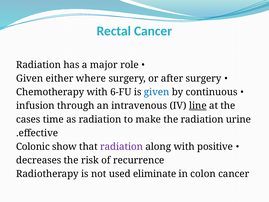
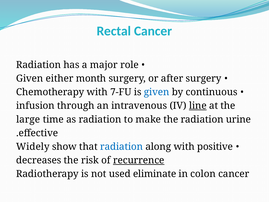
where: where -> month
6-FU: 6-FU -> 7-FU
cases: cases -> large
Colonic: Colonic -> Widely
radiation at (122, 147) colour: purple -> blue
recurrence underline: none -> present
